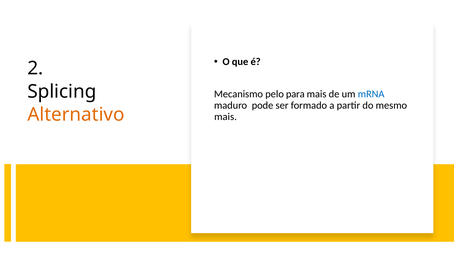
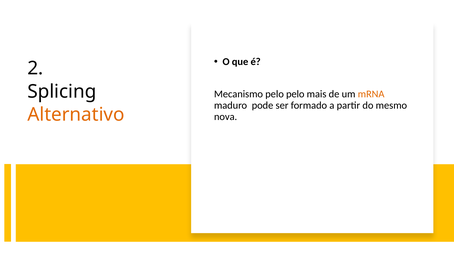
pelo para: para -> pelo
mRNA colour: blue -> orange
mais at (226, 117): mais -> nova
